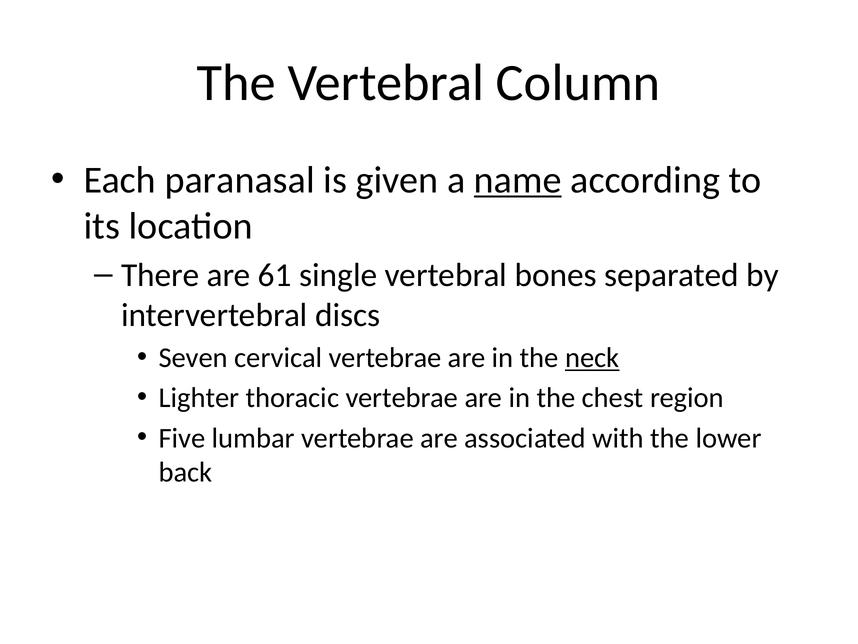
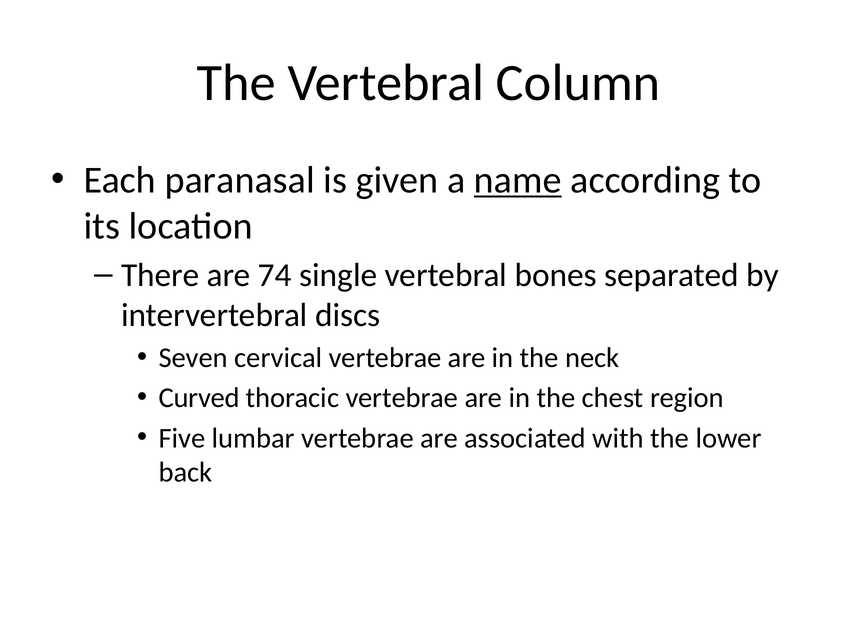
61: 61 -> 74
neck underline: present -> none
Lighter: Lighter -> Curved
